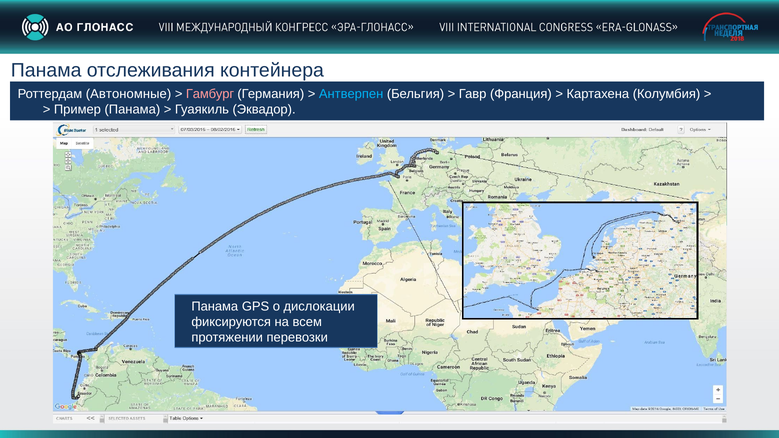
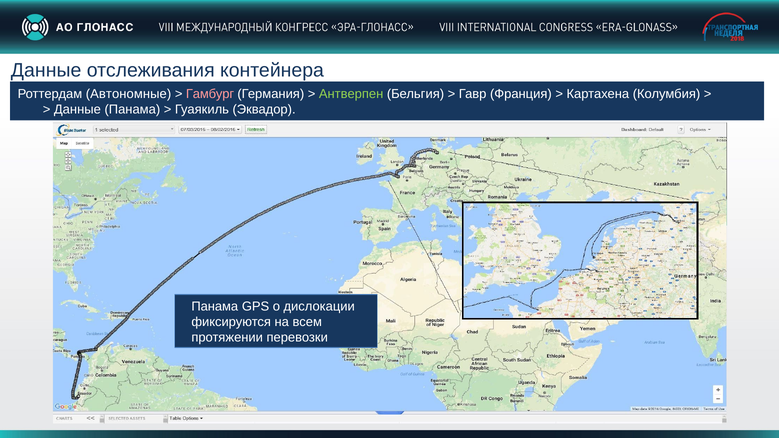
Панама at (46, 71): Панама -> Данные
Антверпен colour: light blue -> light green
Пример at (77, 110): Пример -> Данные
